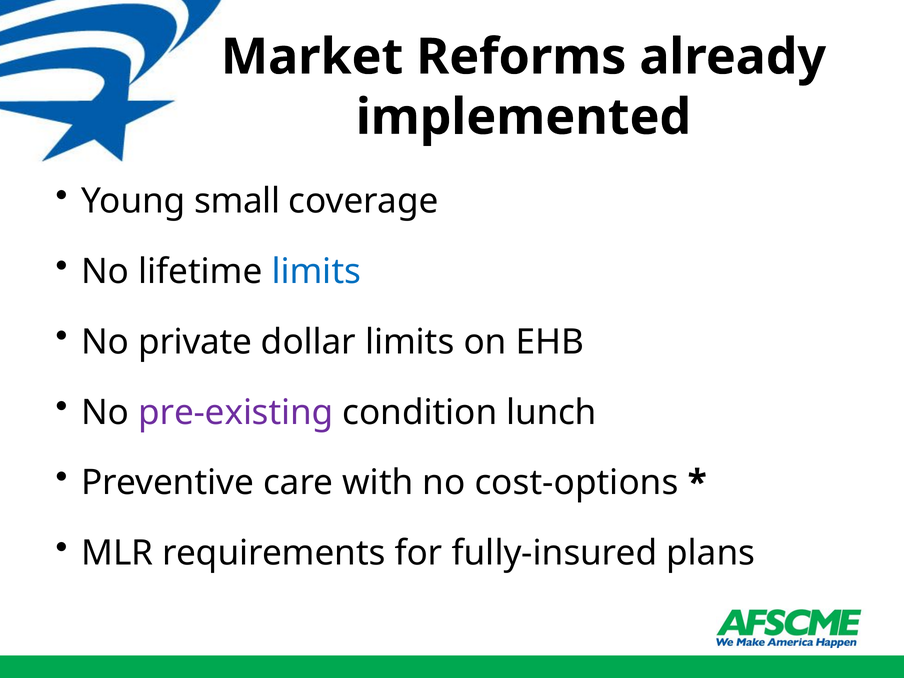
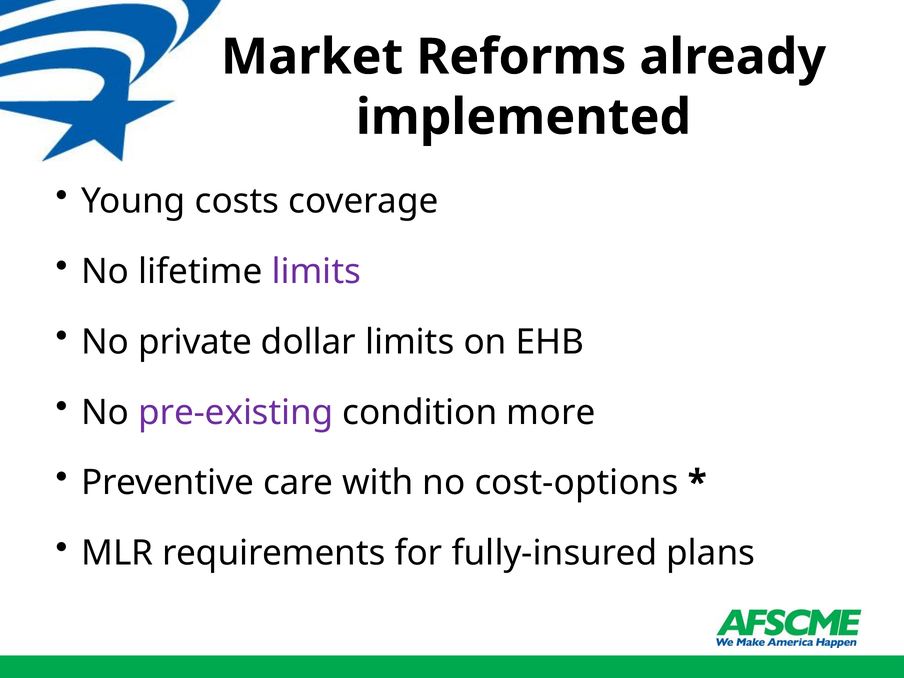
small: small -> costs
limits at (316, 272) colour: blue -> purple
lunch: lunch -> more
